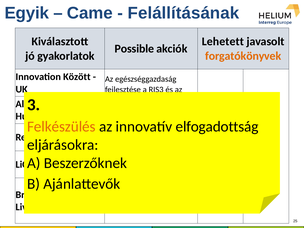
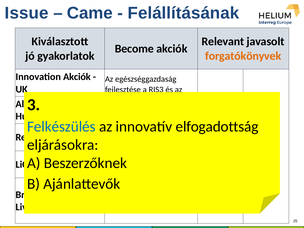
Egyik: Egyik -> Issue
Lehetett: Lehetett -> Relevant
Possible: Possible -> Become
Innovation Között: Között -> Akciók
Felkészülés colour: orange -> blue
